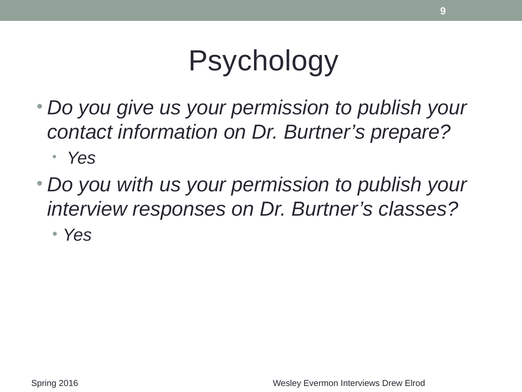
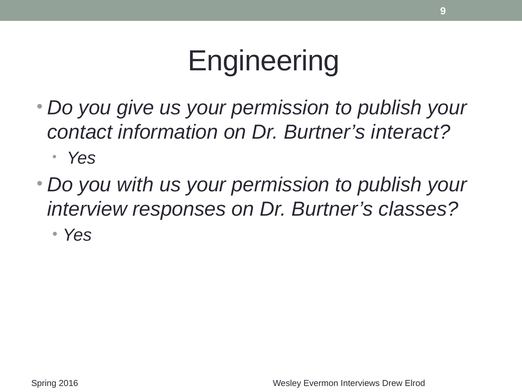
Psychology: Psychology -> Engineering
prepare: prepare -> interact
